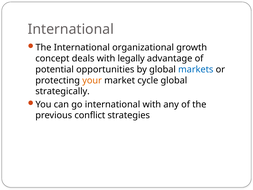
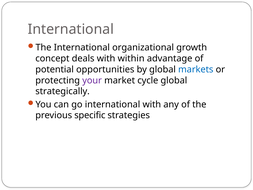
legally: legally -> within
your colour: orange -> purple
conflict: conflict -> specific
